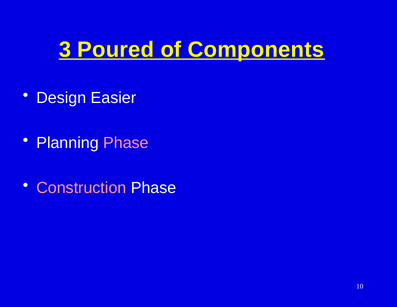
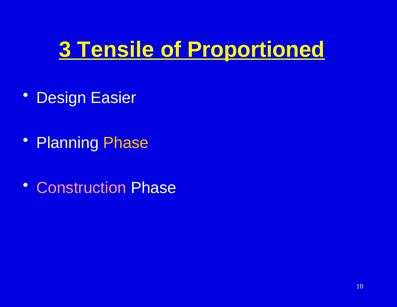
Poured: Poured -> Tensile
Components: Components -> Proportioned
Phase at (126, 143) colour: pink -> yellow
